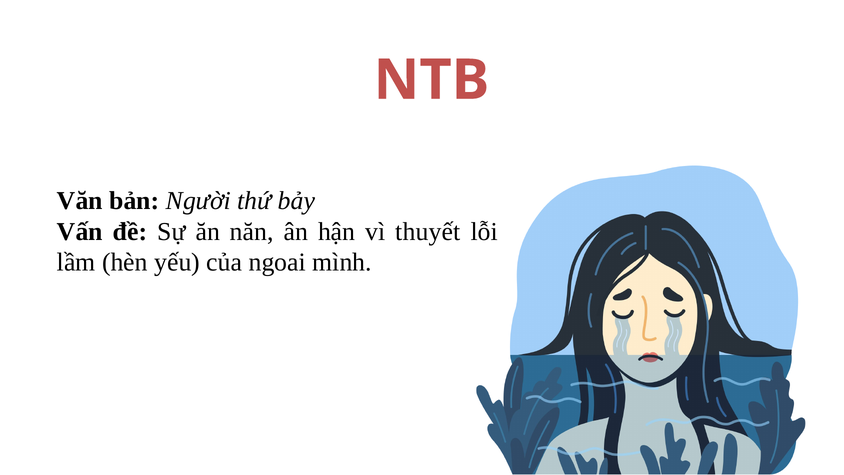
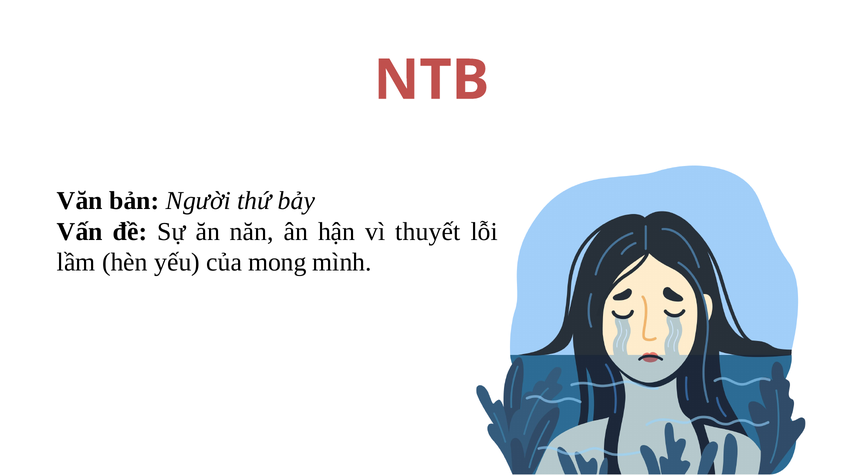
ngoai: ngoai -> mong
